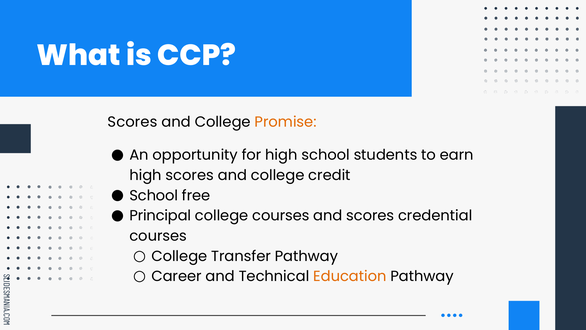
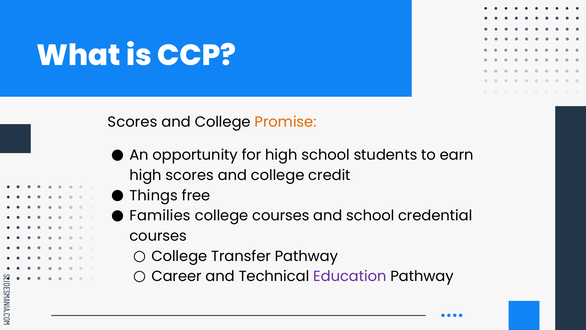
School at (154, 195): School -> Things
Principal: Principal -> Families
and scores: scores -> school
Education colour: orange -> purple
